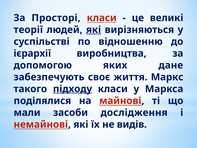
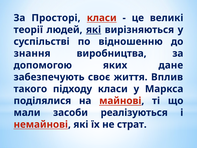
ієрархії: ієрархії -> знання
Маркс: Маркс -> Вплив
підходу underline: present -> none
дослідження: дослідження -> реалізуються
видів: видів -> страт
